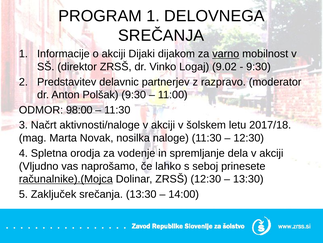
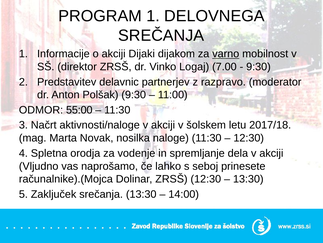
9.02: 9.02 -> 7.00
98:00: 98:00 -> 55:00
računalnike).(Mojca underline: present -> none
